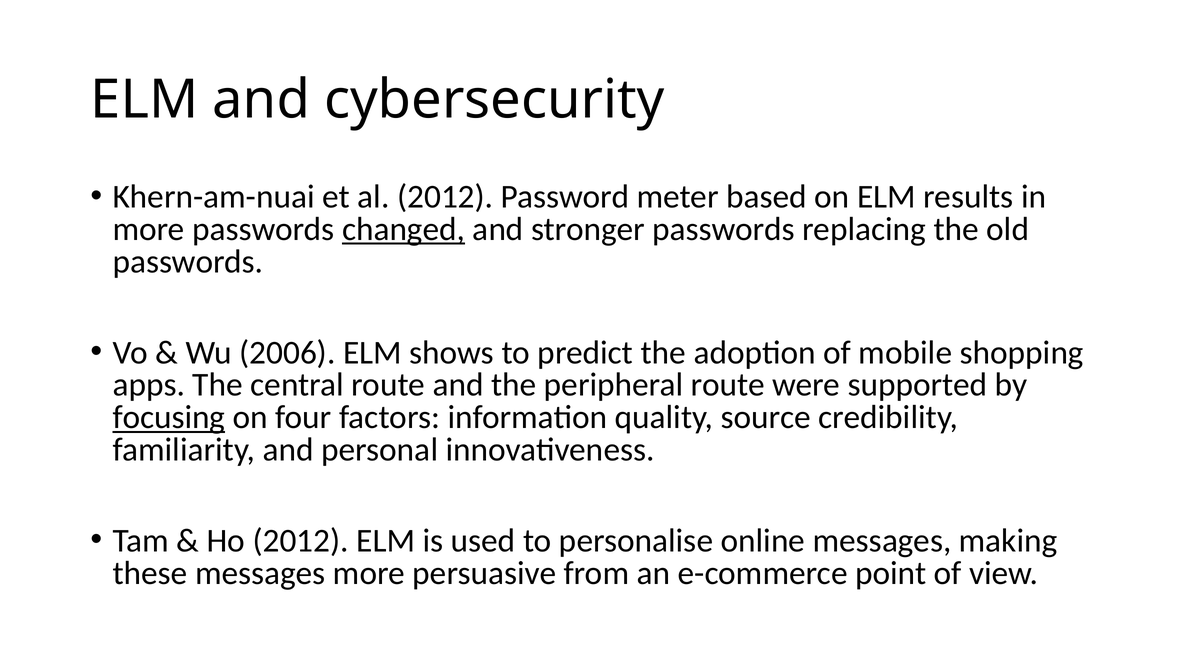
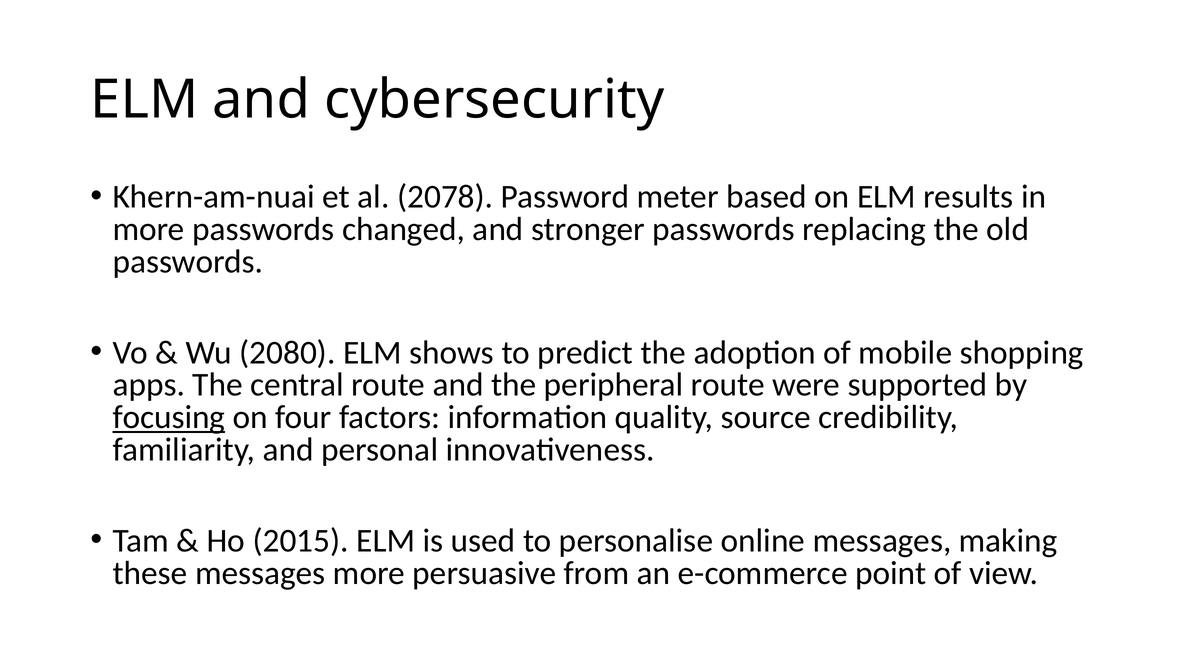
al 2012: 2012 -> 2078
changed underline: present -> none
2006: 2006 -> 2080
Ho 2012: 2012 -> 2015
